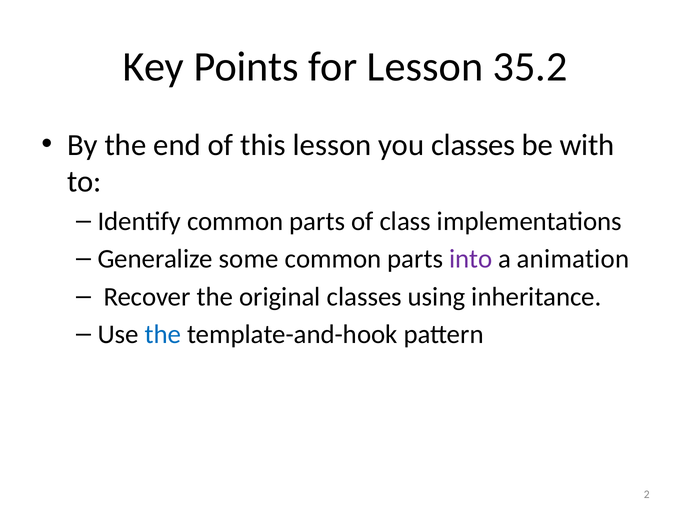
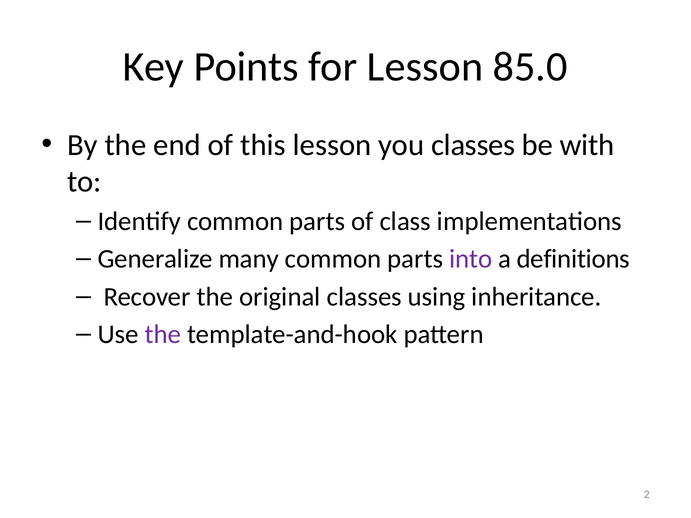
35.2: 35.2 -> 85.0
some: some -> many
animation: animation -> definitions
the at (163, 334) colour: blue -> purple
